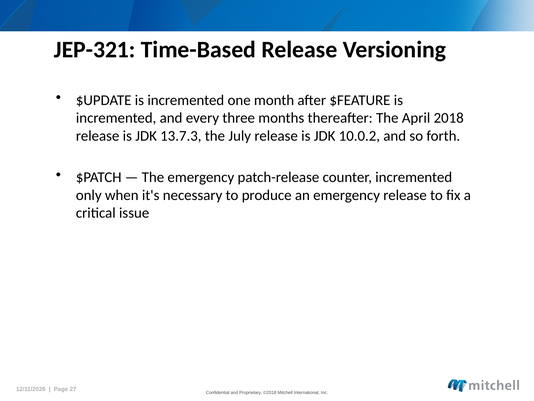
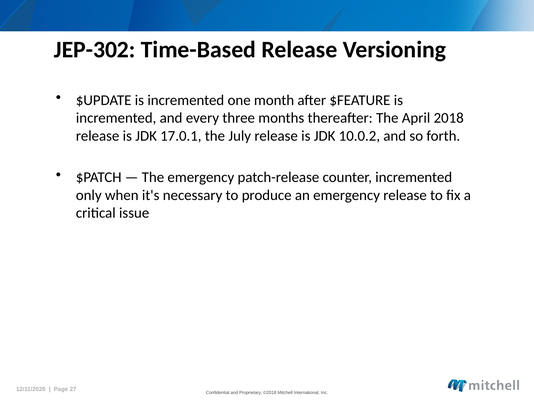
JEP-321: JEP-321 -> JEP-302
13.7.3: 13.7.3 -> 17.0.1
